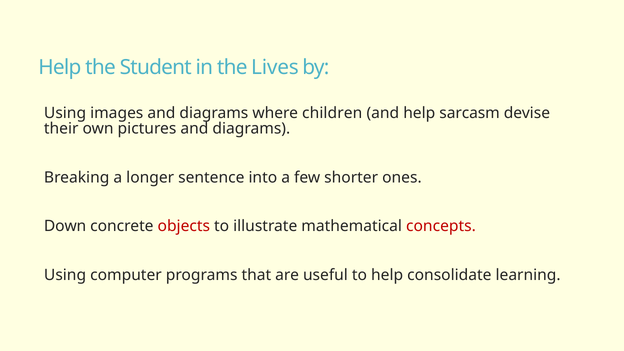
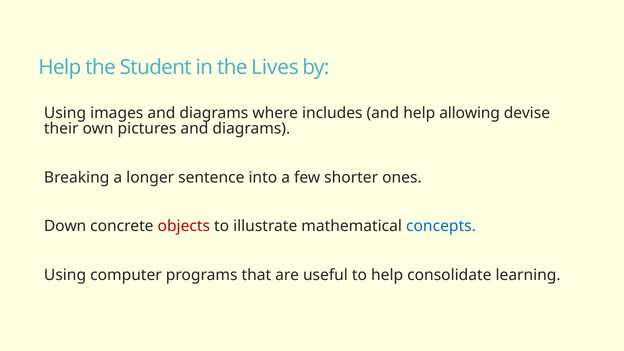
children: children -> includes
sarcasm: sarcasm -> allowing
concepts colour: red -> blue
